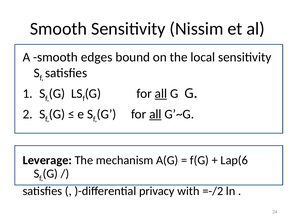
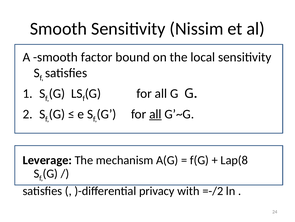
edges: edges -> factor
all at (161, 93) underline: present -> none
Lap(6: Lap(6 -> Lap(8
